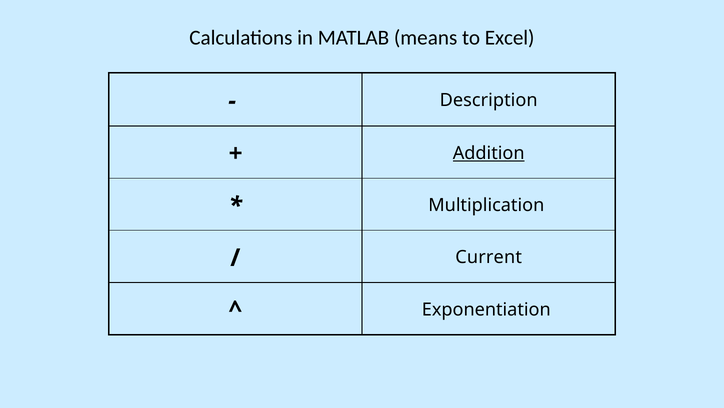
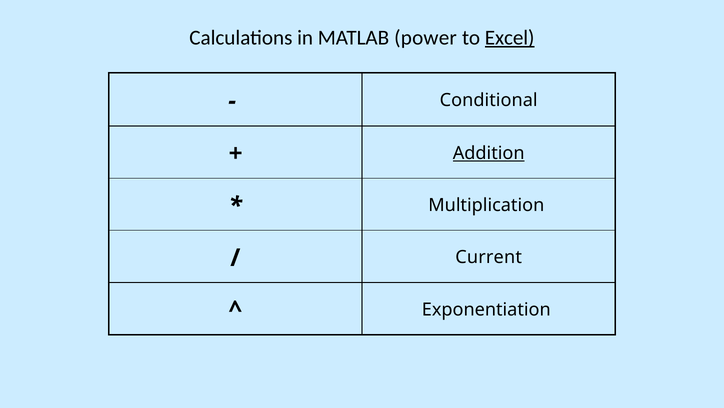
means: means -> power
Excel underline: none -> present
Description: Description -> Conditional
